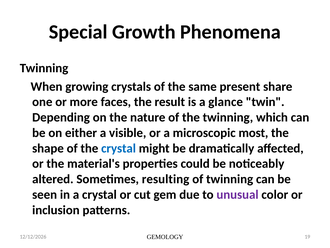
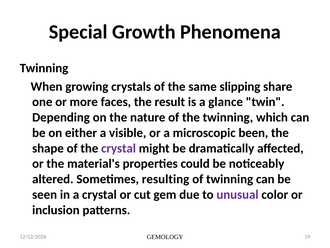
present: present -> slipping
most: most -> been
crystal at (119, 148) colour: blue -> purple
